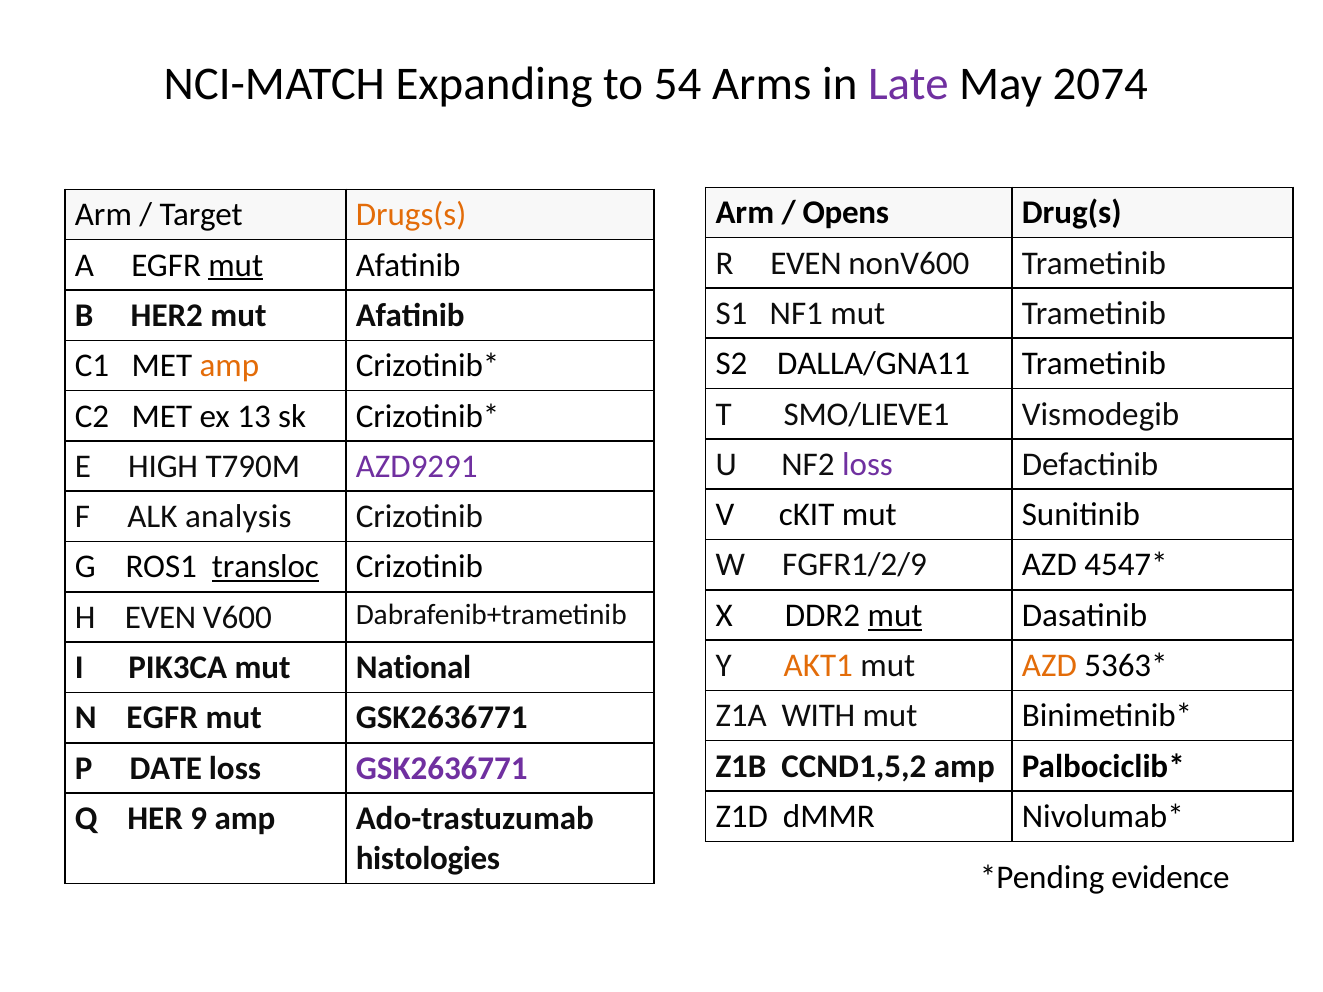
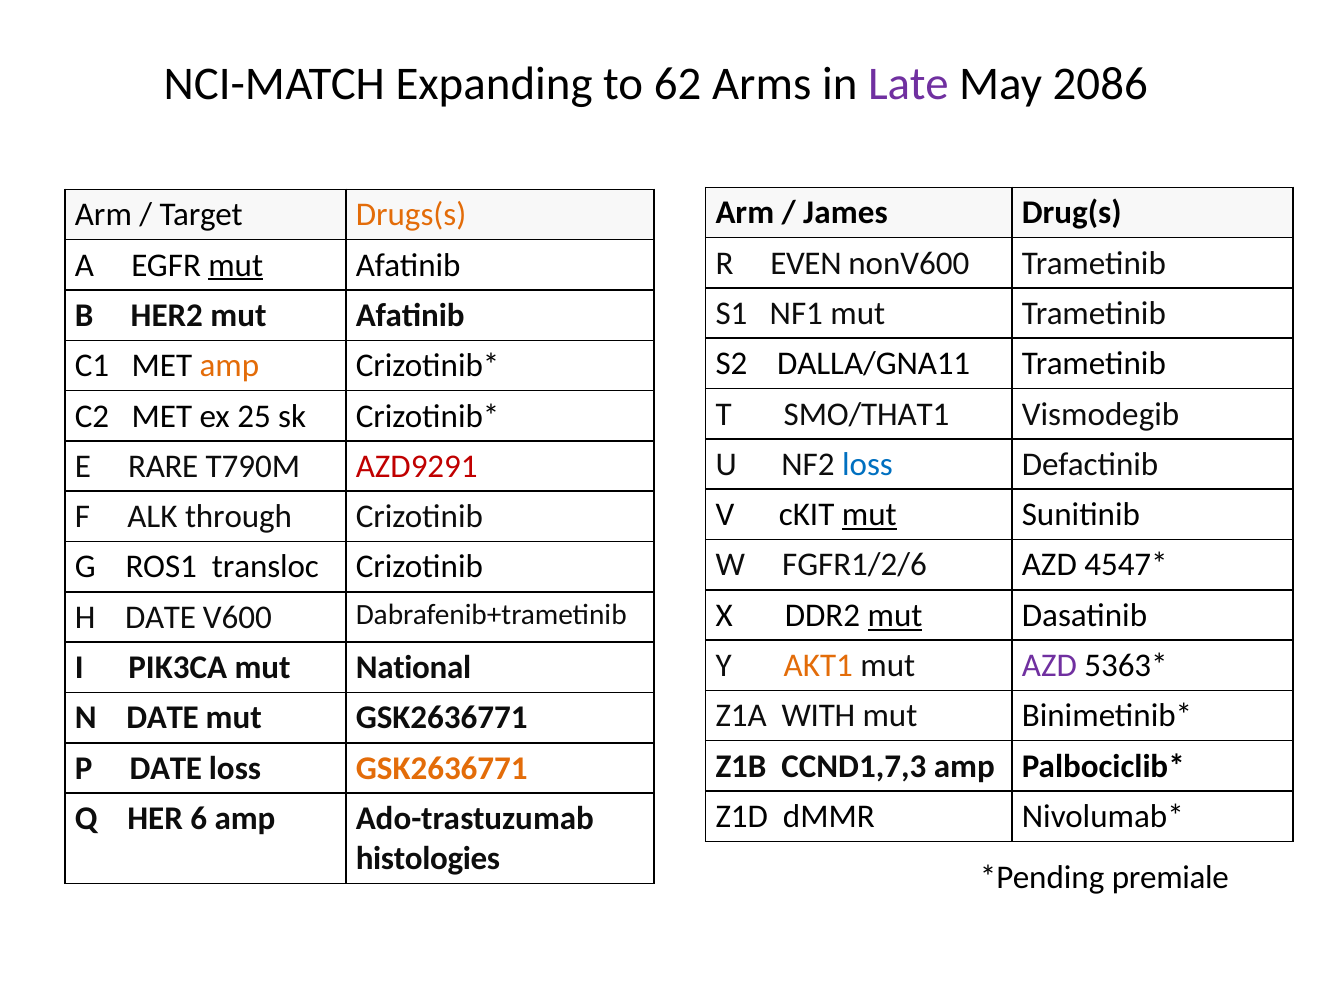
54: 54 -> 62
2074: 2074 -> 2086
Opens: Opens -> James
SMO/LIEVE1: SMO/LIEVE1 -> SMO/THAT1
13: 13 -> 25
loss at (867, 465) colour: purple -> blue
HIGH: HIGH -> RARE
AZD9291 colour: purple -> red
mut at (869, 515) underline: none -> present
analysis: analysis -> through
FGFR1/2/9: FGFR1/2/9 -> FGFR1/2/6
transloc underline: present -> none
H EVEN: EVEN -> DATE
AZD at (1049, 666) colour: orange -> purple
N EGFR: EGFR -> DATE
CCND1,5,2: CCND1,5,2 -> CCND1,7,3
GSK2636771 at (442, 768) colour: purple -> orange
9: 9 -> 6
evidence: evidence -> premiale
